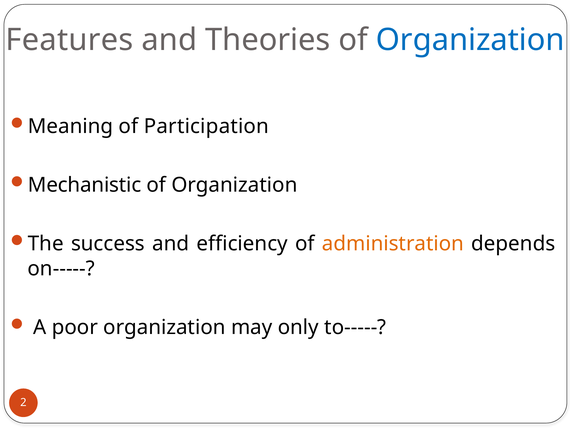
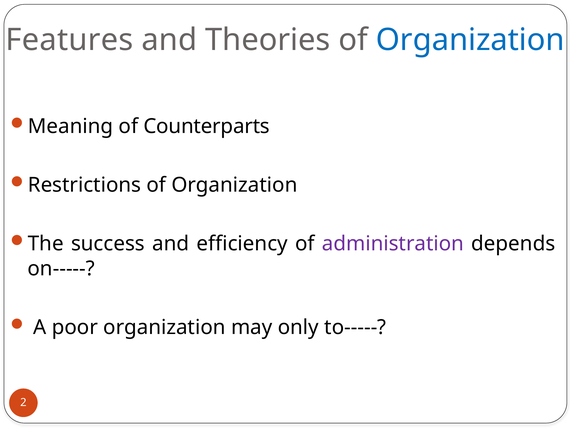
Participation: Participation -> Counterparts
Mechanistic: Mechanistic -> Restrictions
administration colour: orange -> purple
